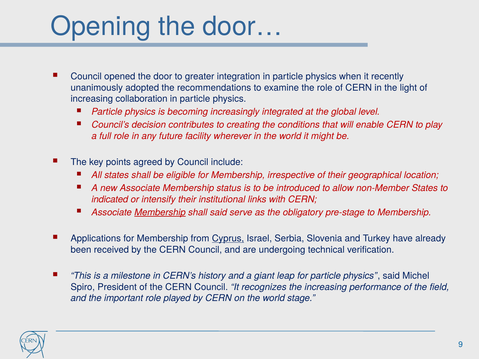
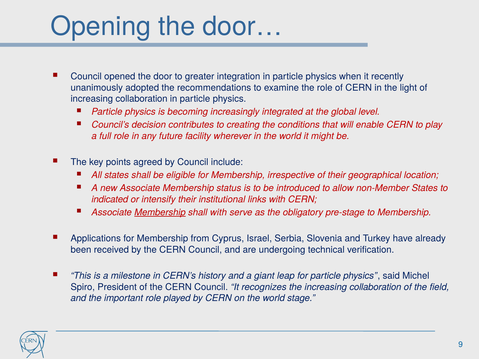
shall said: said -> with
Cyprus underline: present -> none
the increasing performance: performance -> collaboration
